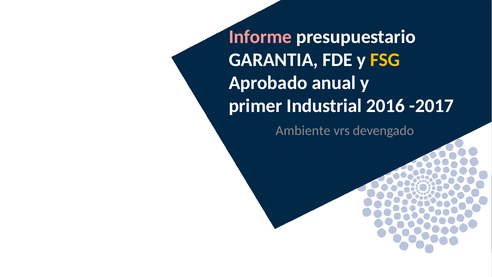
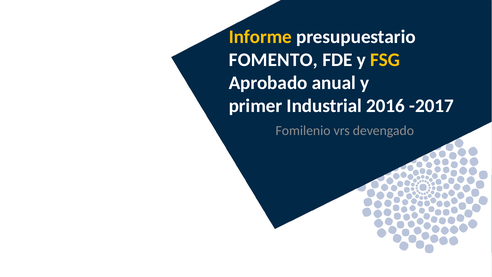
Informe colour: pink -> yellow
GARANTIA: GARANTIA -> FOMENTO
Ambiente: Ambiente -> Fomilenio
